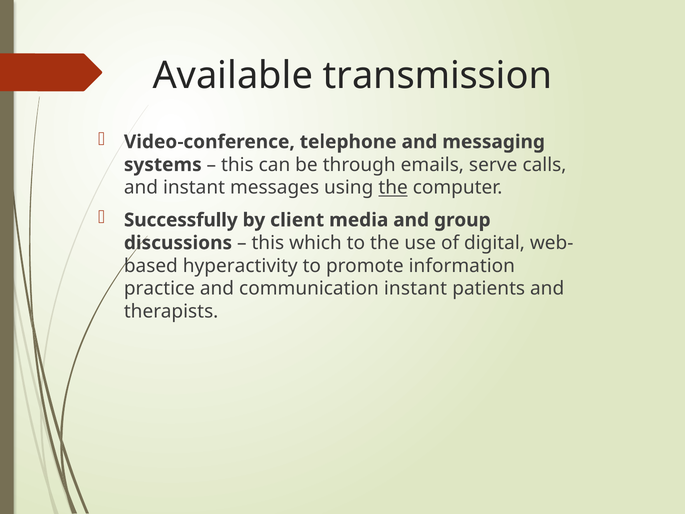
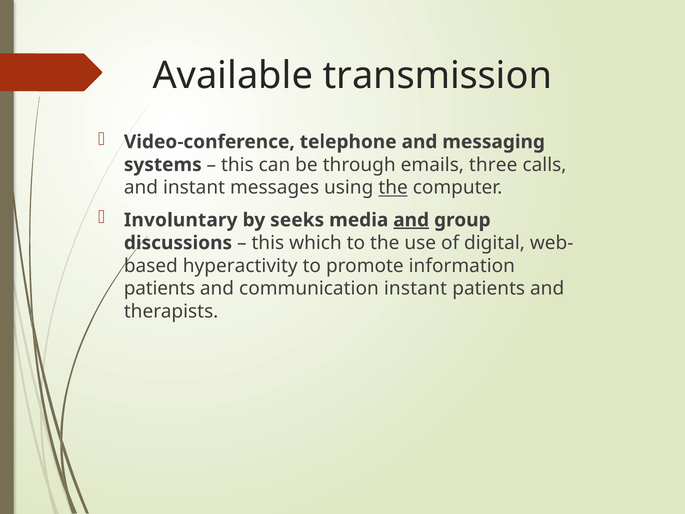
serve: serve -> three
Successfully: Successfully -> Involuntary
client: client -> seeks
and at (411, 220) underline: none -> present
practice at (159, 289): practice -> patients
